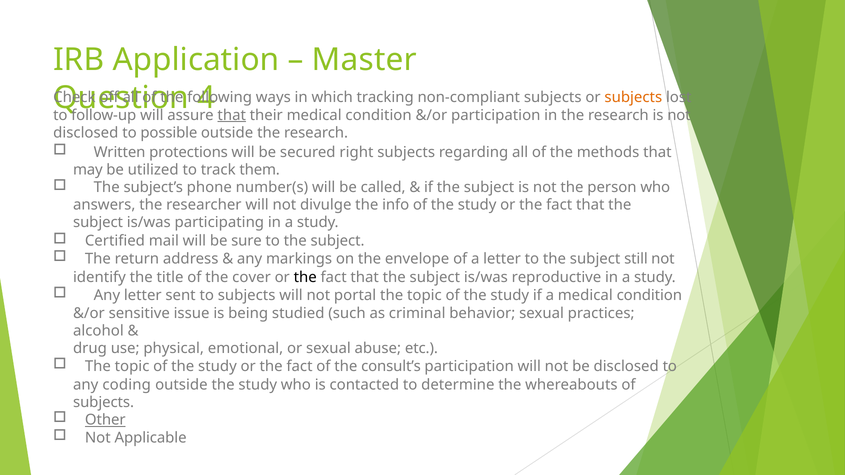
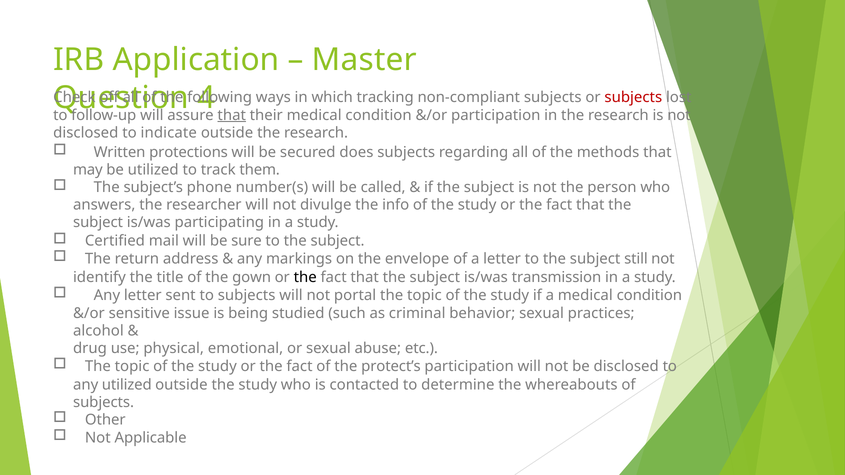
subjects at (633, 98) colour: orange -> red
possible: possible -> indicate
right: right -> does
cover: cover -> gown
reproductive: reproductive -> transmission
consult’s: consult’s -> protect’s
any coding: coding -> utilized
Other underline: present -> none
